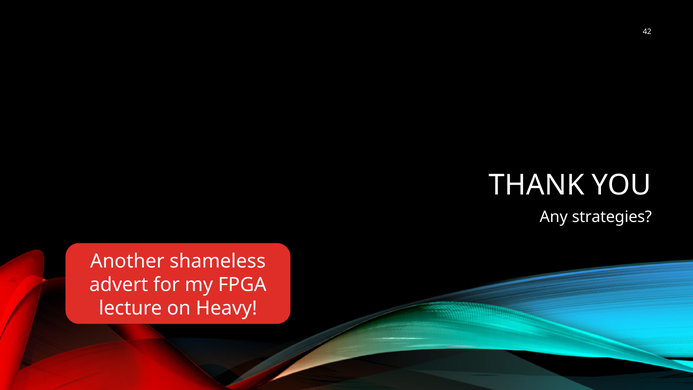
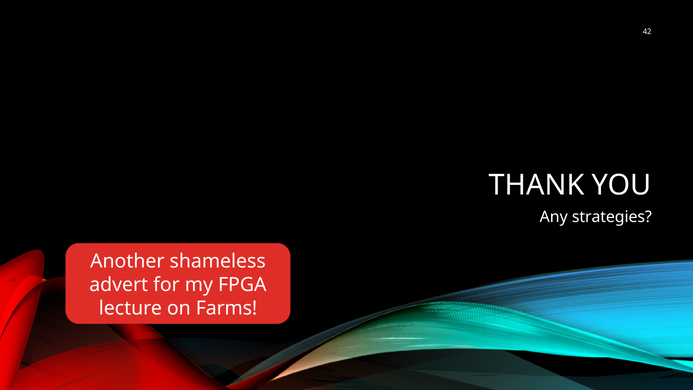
Heavy: Heavy -> Farms
